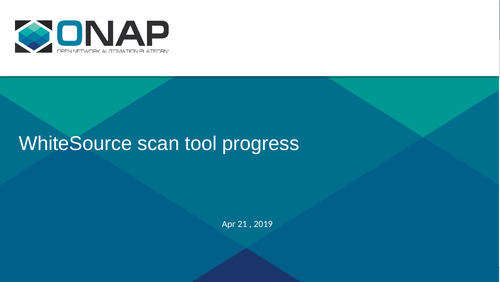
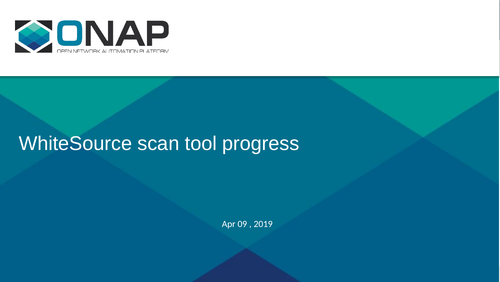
21: 21 -> 09
